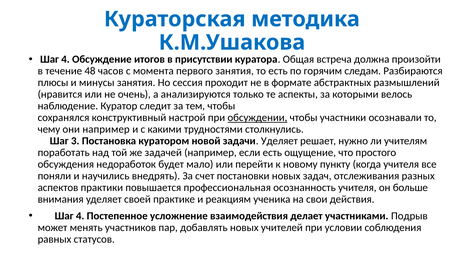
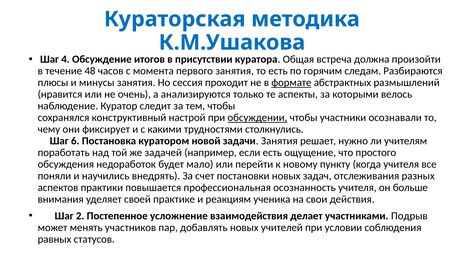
формате underline: none -> present
они например: например -> фиксирует
3: 3 -> 6
задачи Уделяет: Уделяет -> Занятия
4 at (80, 216): 4 -> 2
